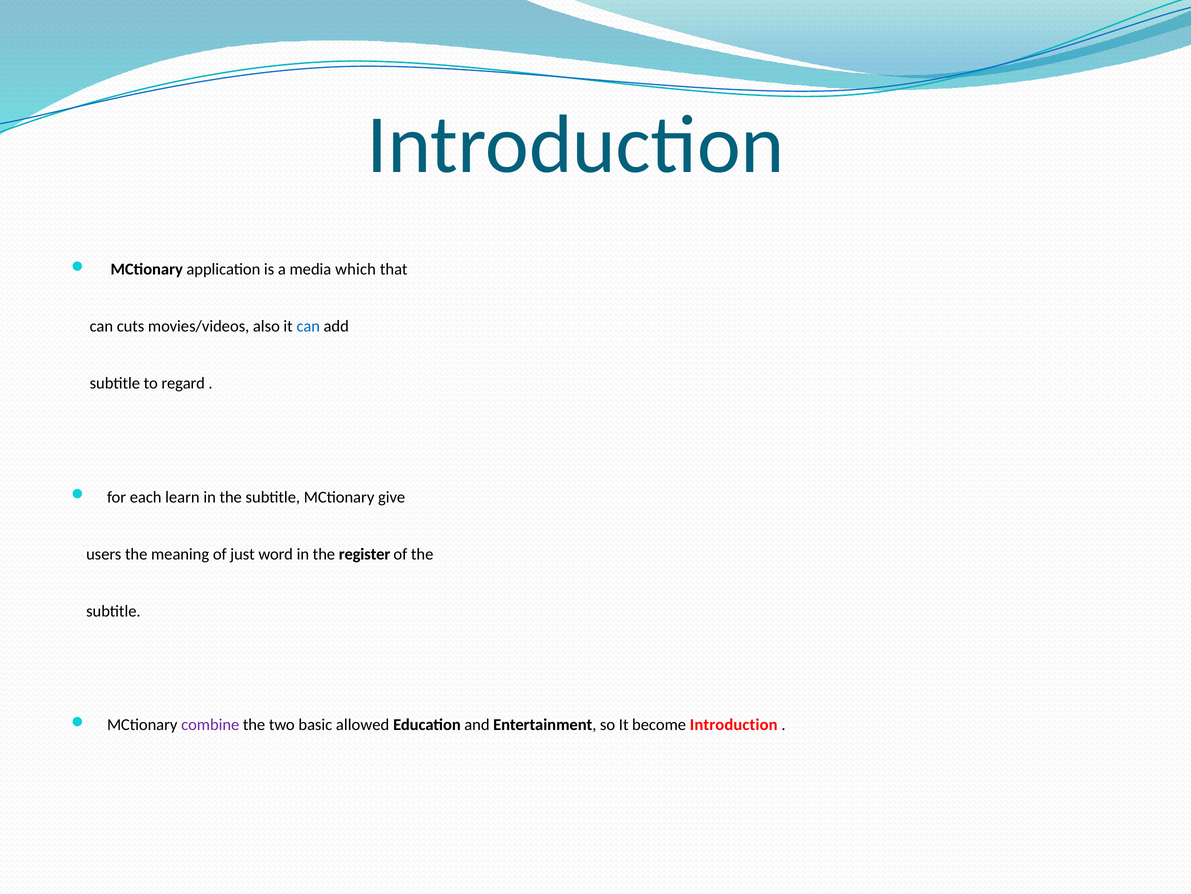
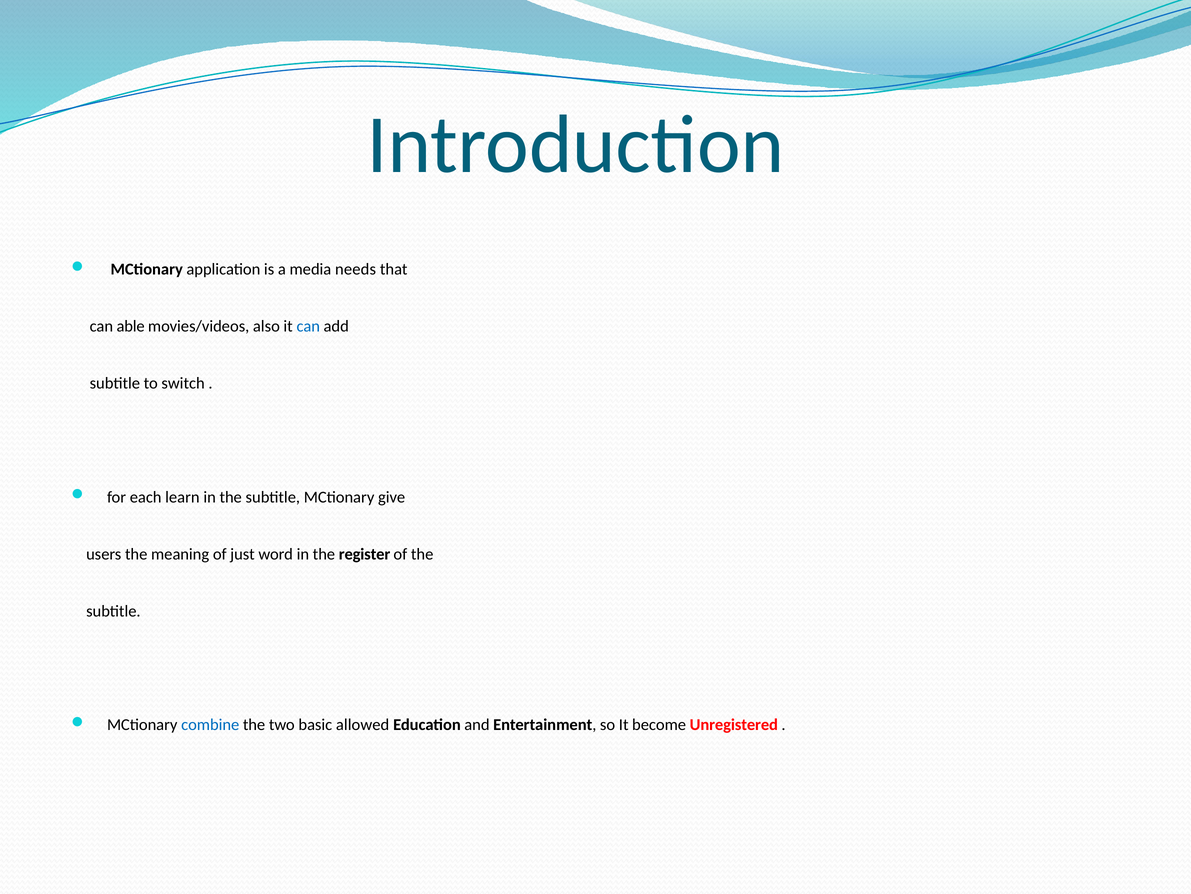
which: which -> needs
cuts: cuts -> able
regard: regard -> switch
combine colour: purple -> blue
become Introduction: Introduction -> Unregistered
